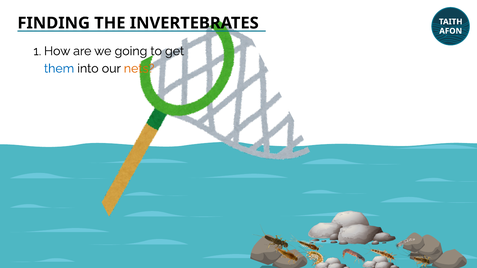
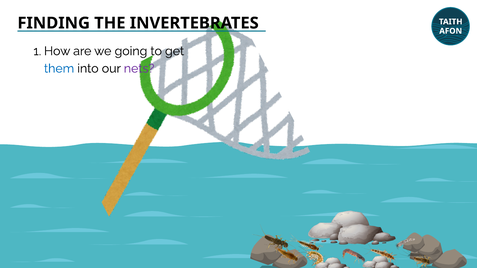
nets colour: orange -> purple
